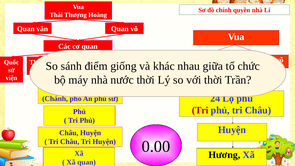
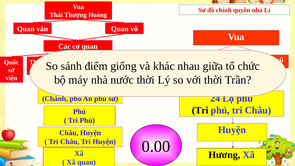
Tri at (200, 110) colour: red -> black
